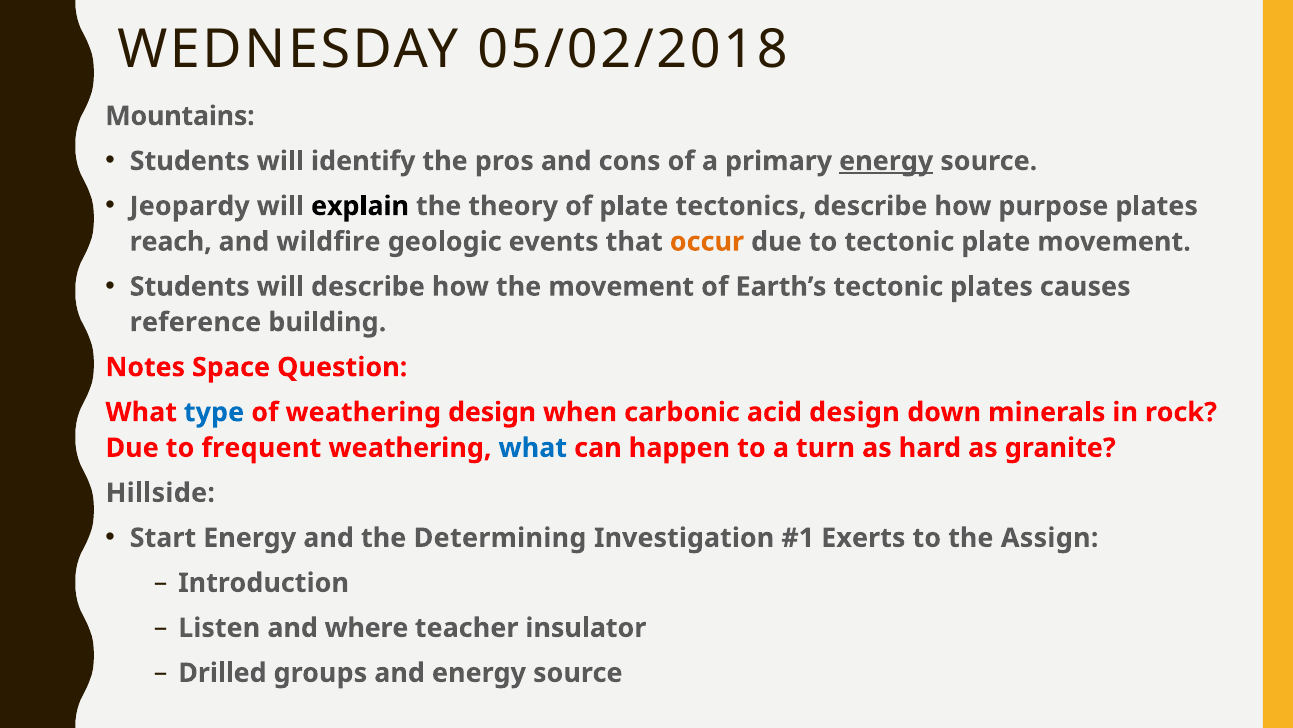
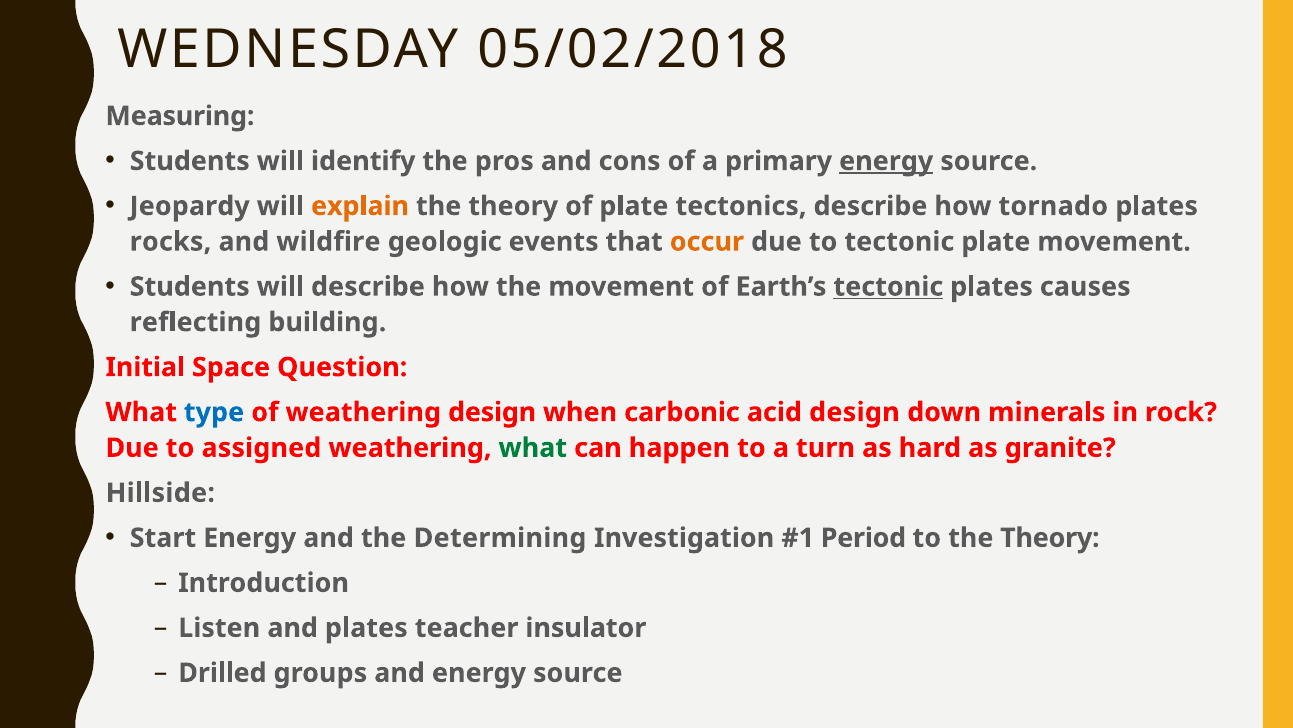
Mountains: Mountains -> Measuring
explain colour: black -> orange
purpose: purpose -> tornado
reach: reach -> rocks
tectonic at (888, 286) underline: none -> present
reference: reference -> reflecting
Notes: Notes -> Initial
frequent: frequent -> assigned
what at (533, 447) colour: blue -> green
Exerts: Exerts -> Period
to the Assign: Assign -> Theory
and where: where -> plates
